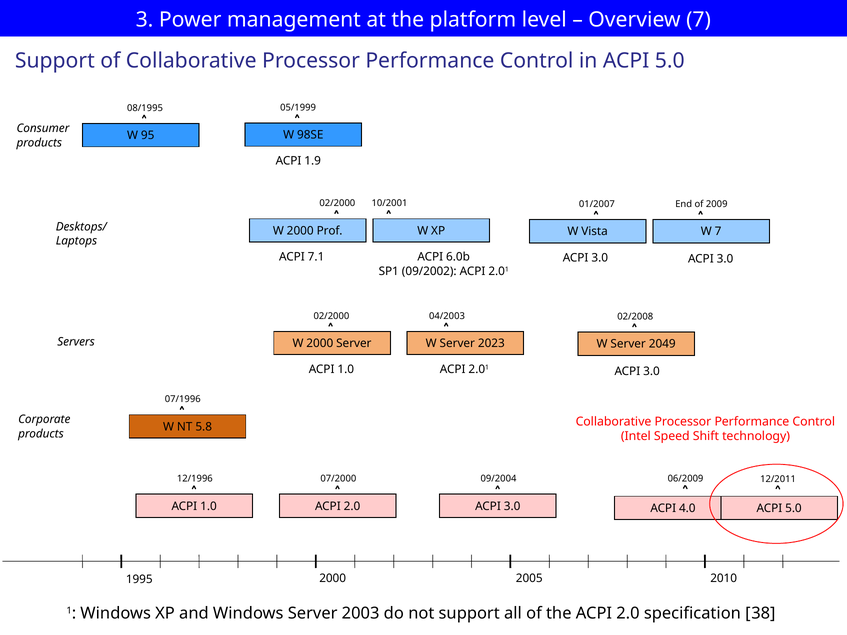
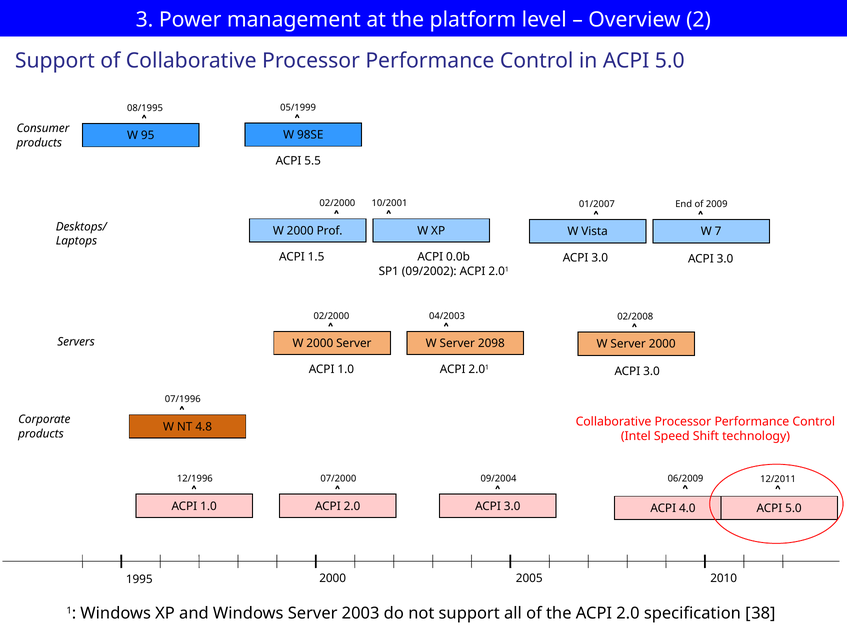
Overview 7: 7 -> 2
1.9: 1.9 -> 5.5
7.1: 7.1 -> 1.5
6.0b: 6.0b -> 0.0b
2023: 2023 -> 2098
Server 2049: 2049 -> 2000
5.8: 5.8 -> 4.8
